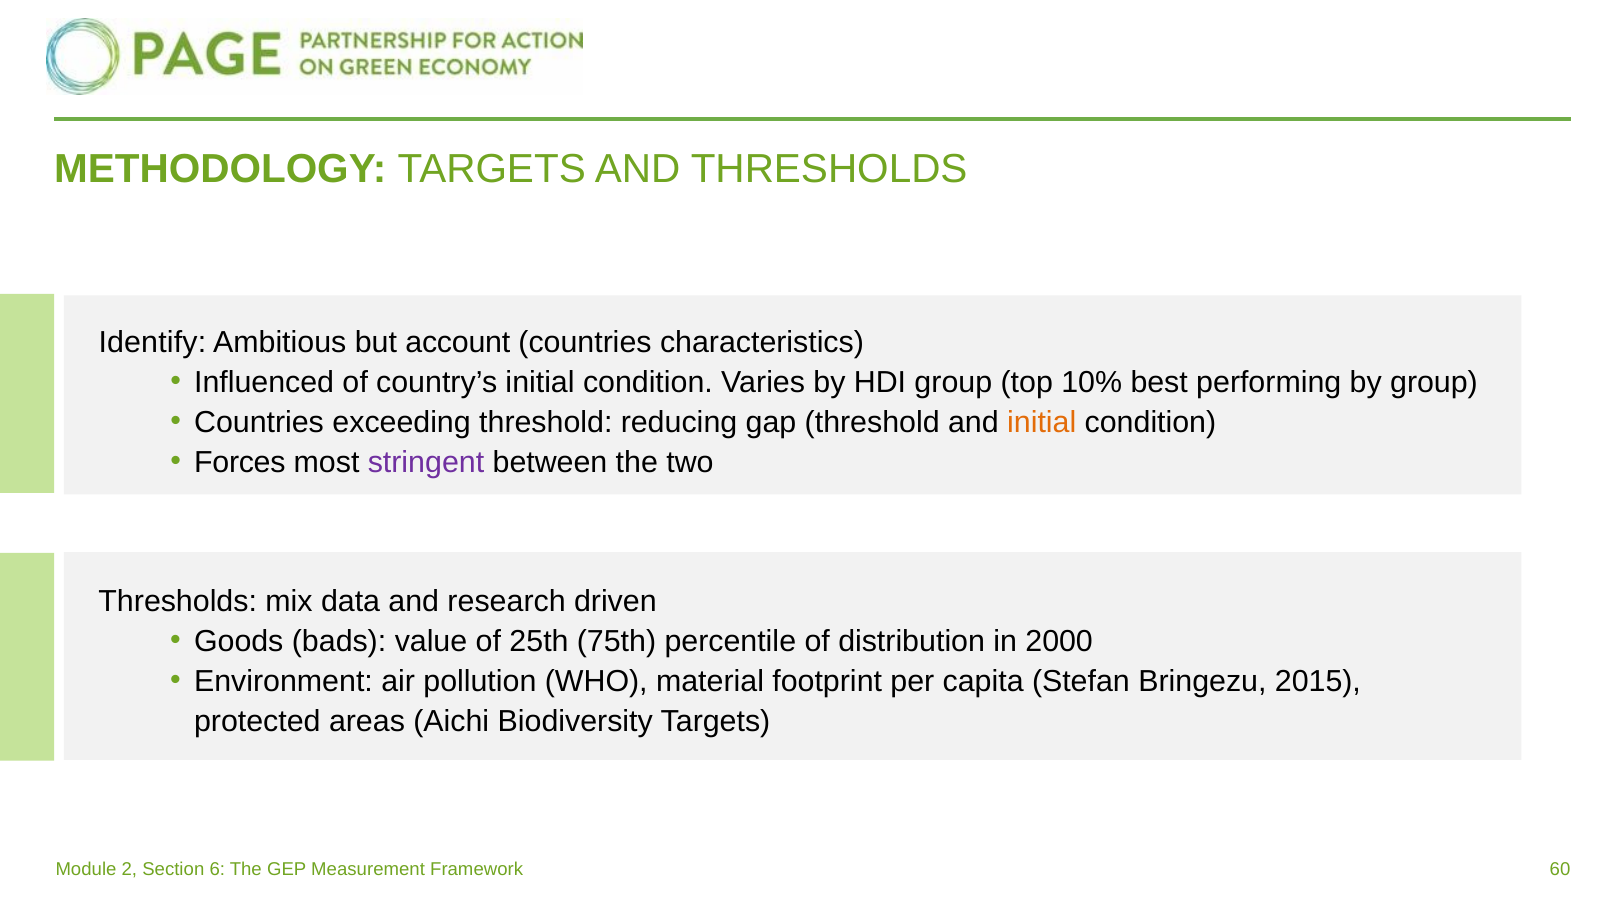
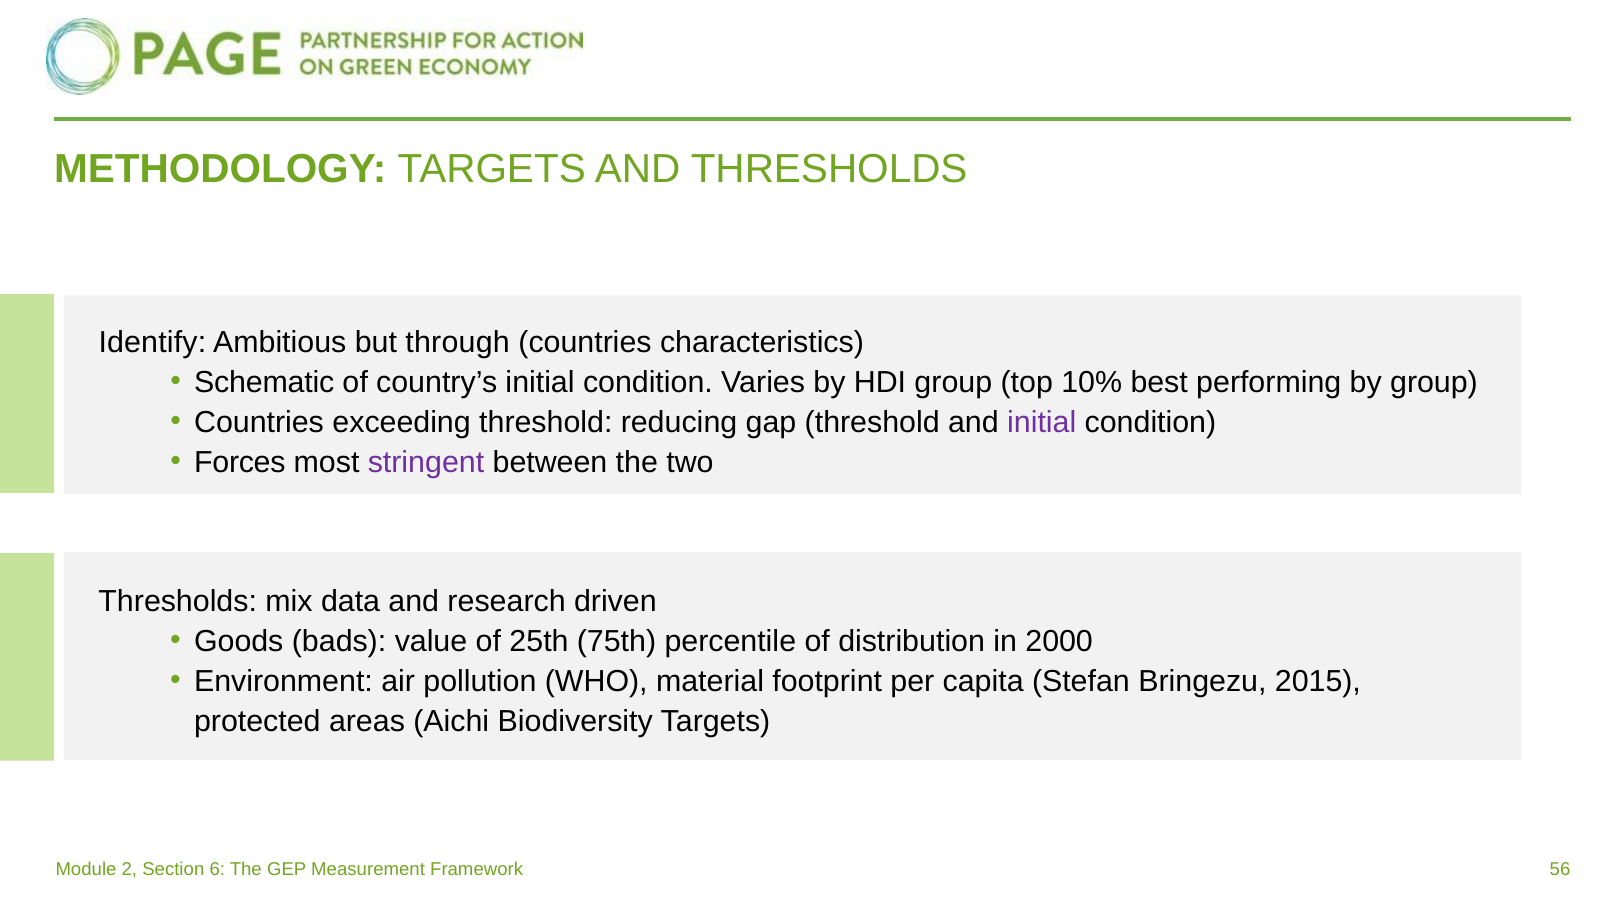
account: account -> through
Influenced: Influenced -> Schematic
initial at (1042, 422) colour: orange -> purple
60: 60 -> 56
